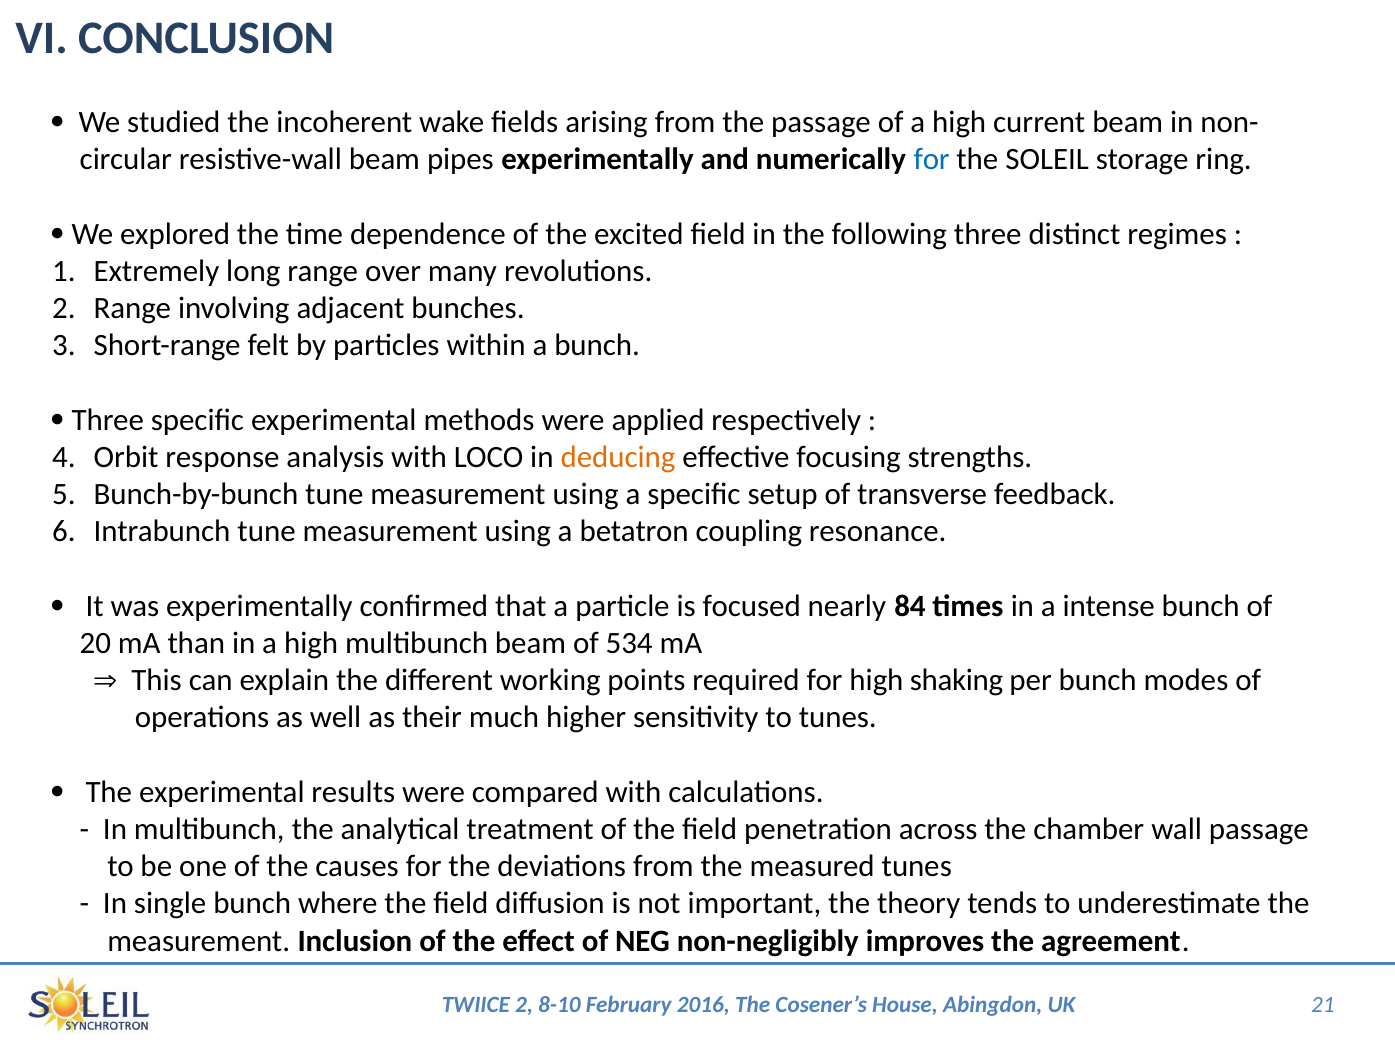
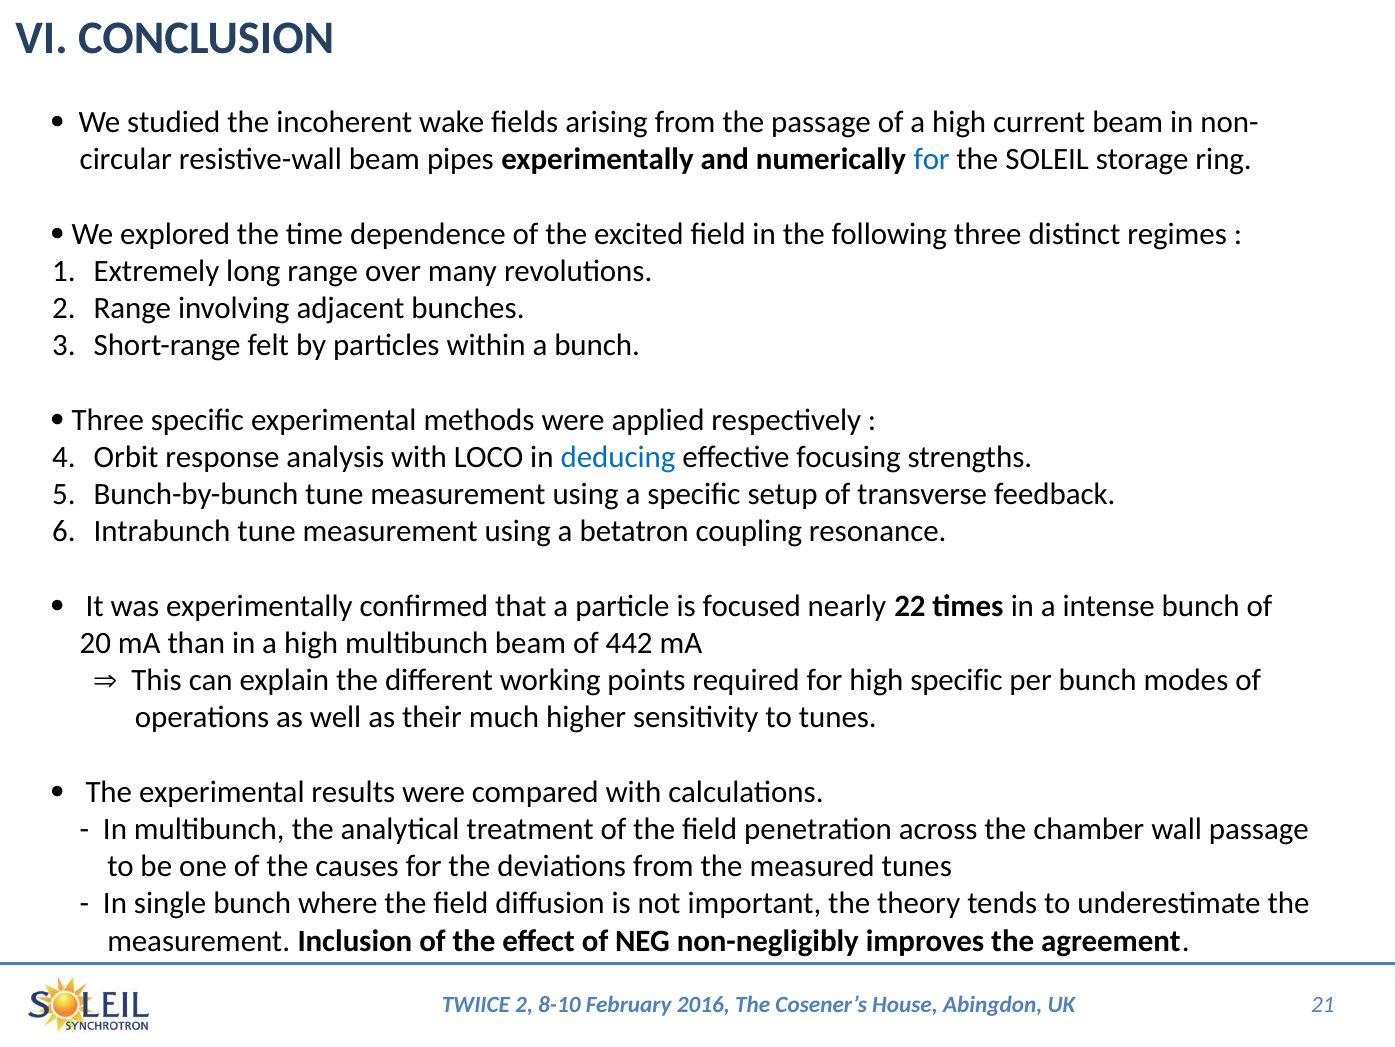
deducing colour: orange -> blue
84: 84 -> 22
534: 534 -> 442
high shaking: shaking -> specific
